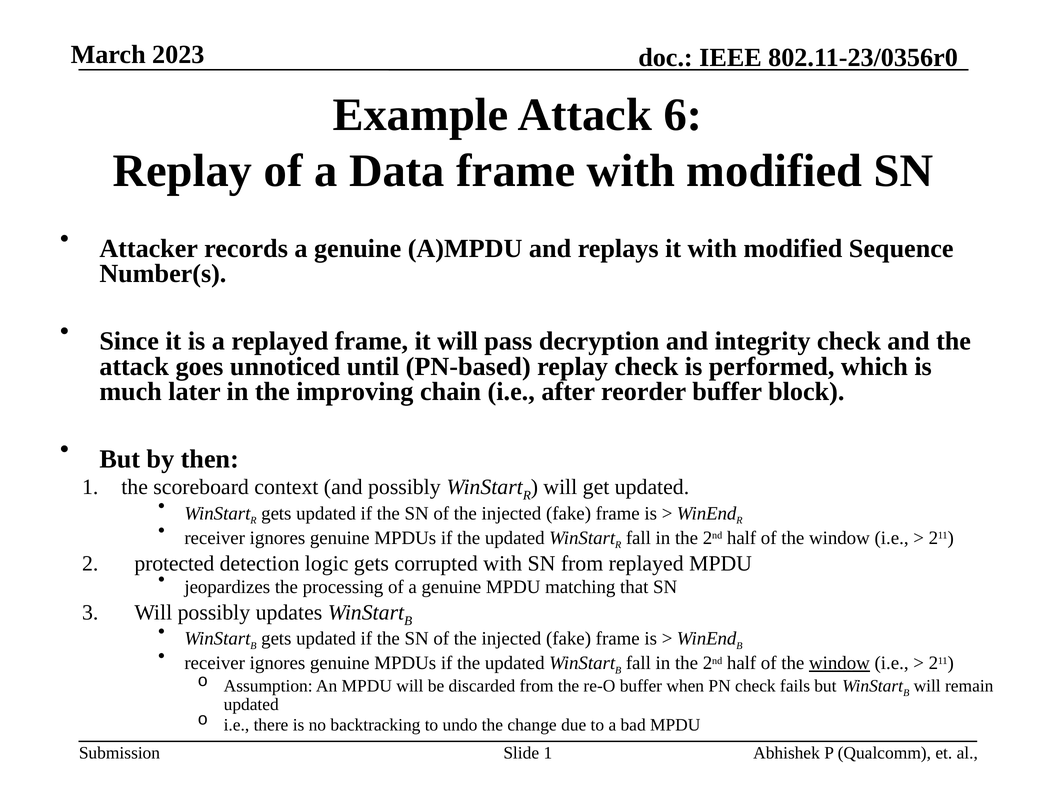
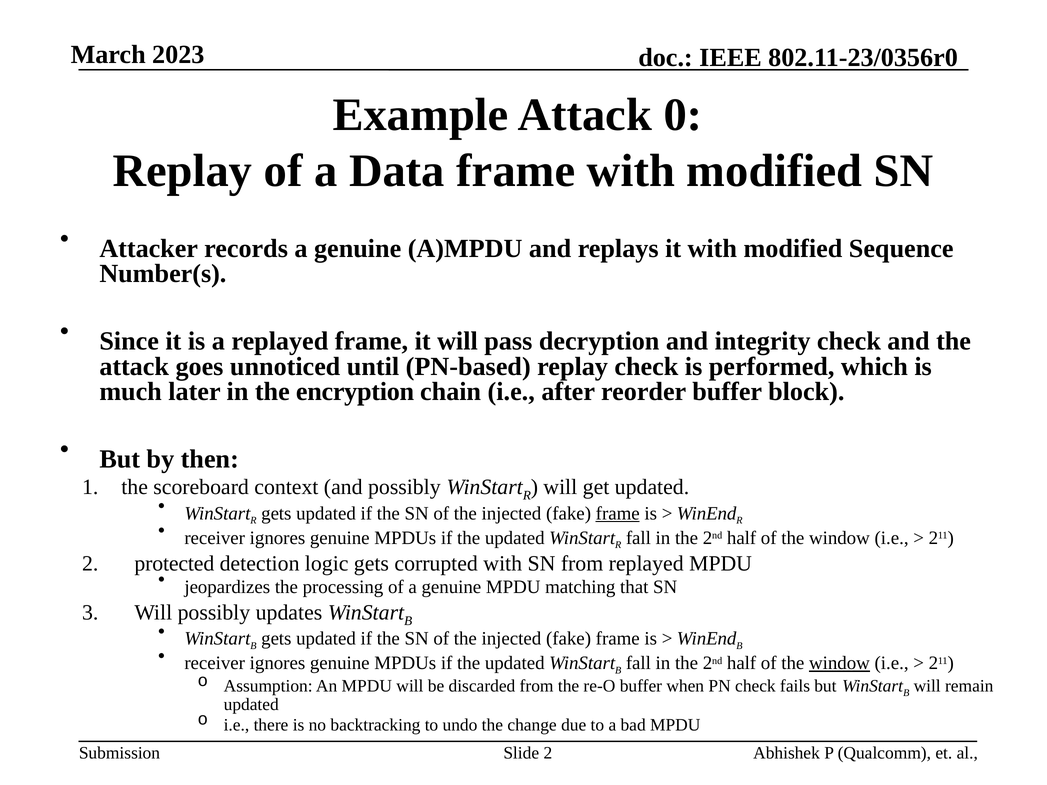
6: 6 -> 0
improving: improving -> encryption
frame at (618, 514) underline: none -> present
Slide 1: 1 -> 2
